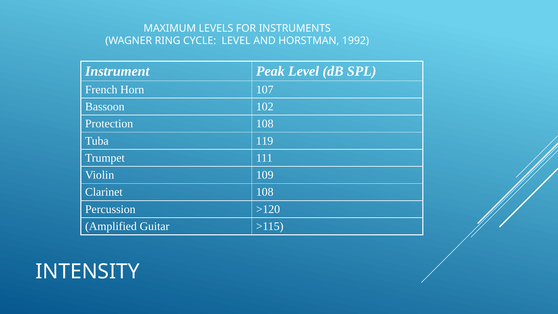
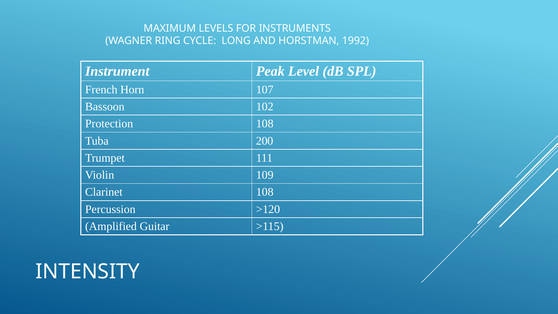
CYCLE LEVEL: LEVEL -> LONG
119: 119 -> 200
